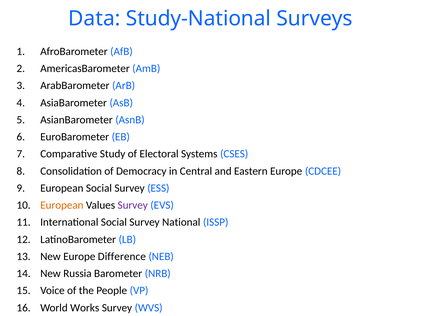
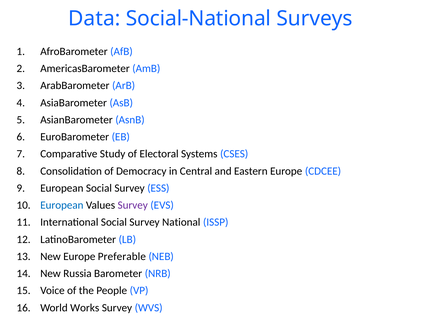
Study-National: Study-National -> Social-National
European at (62, 205) colour: orange -> blue
Difference: Difference -> Preferable
